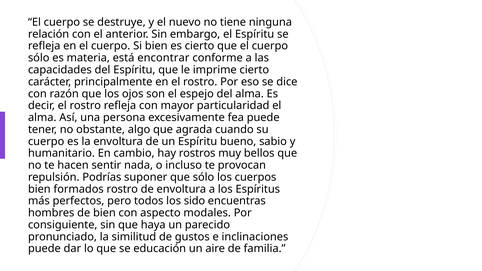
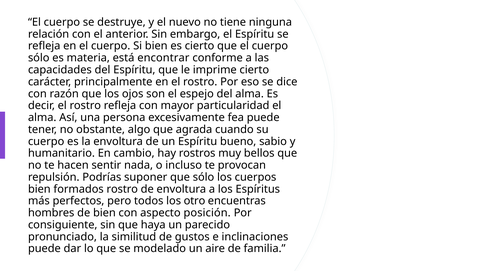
sido: sido -> otro
modales: modales -> posición
educación: educación -> modelado
